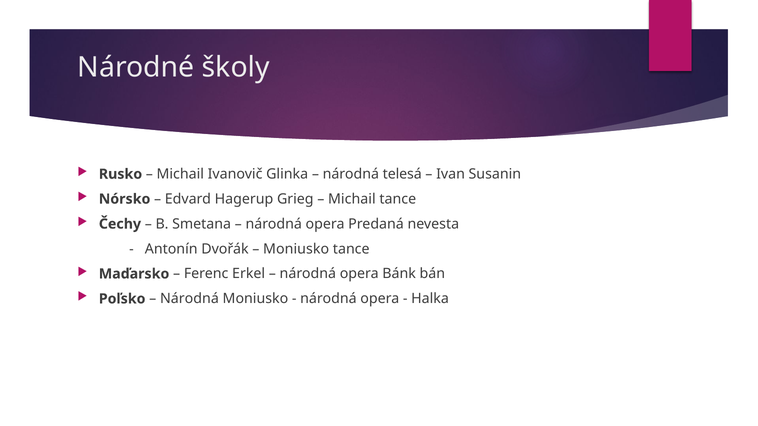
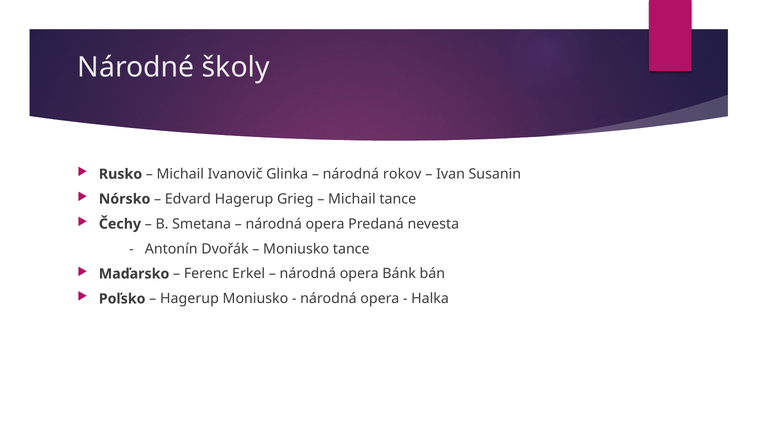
telesá: telesá -> rokov
Národná at (189, 299): Národná -> Hagerup
